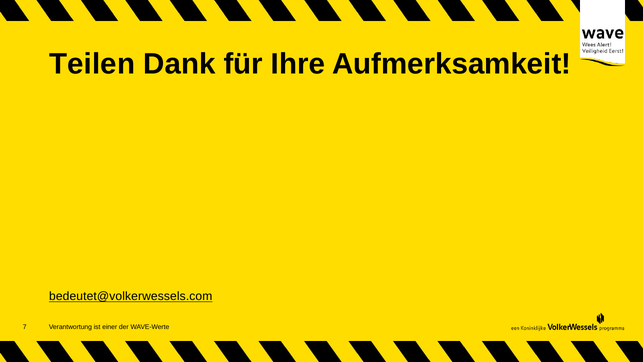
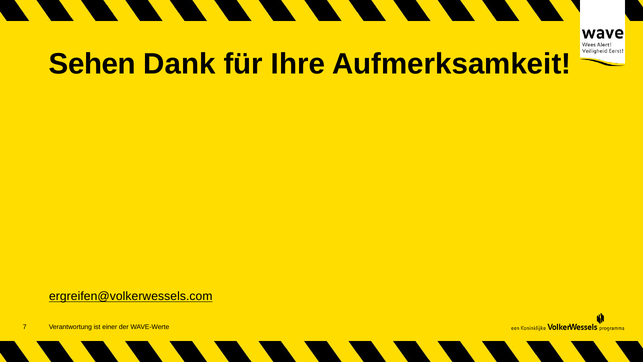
Teilen: Teilen -> Sehen
bedeutet@volkerwessels.com: bedeutet@volkerwessels.com -> ergreifen@volkerwessels.com
